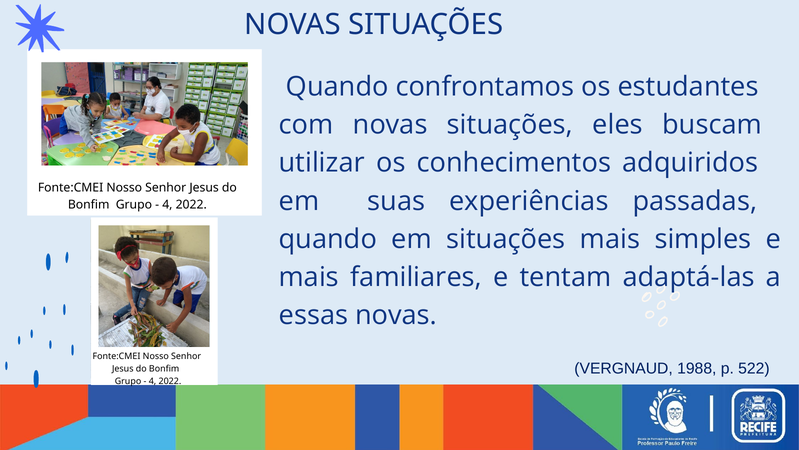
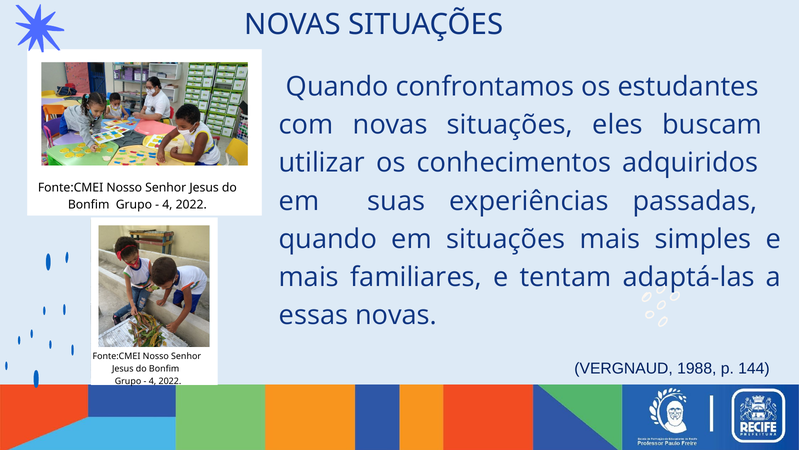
522: 522 -> 144
